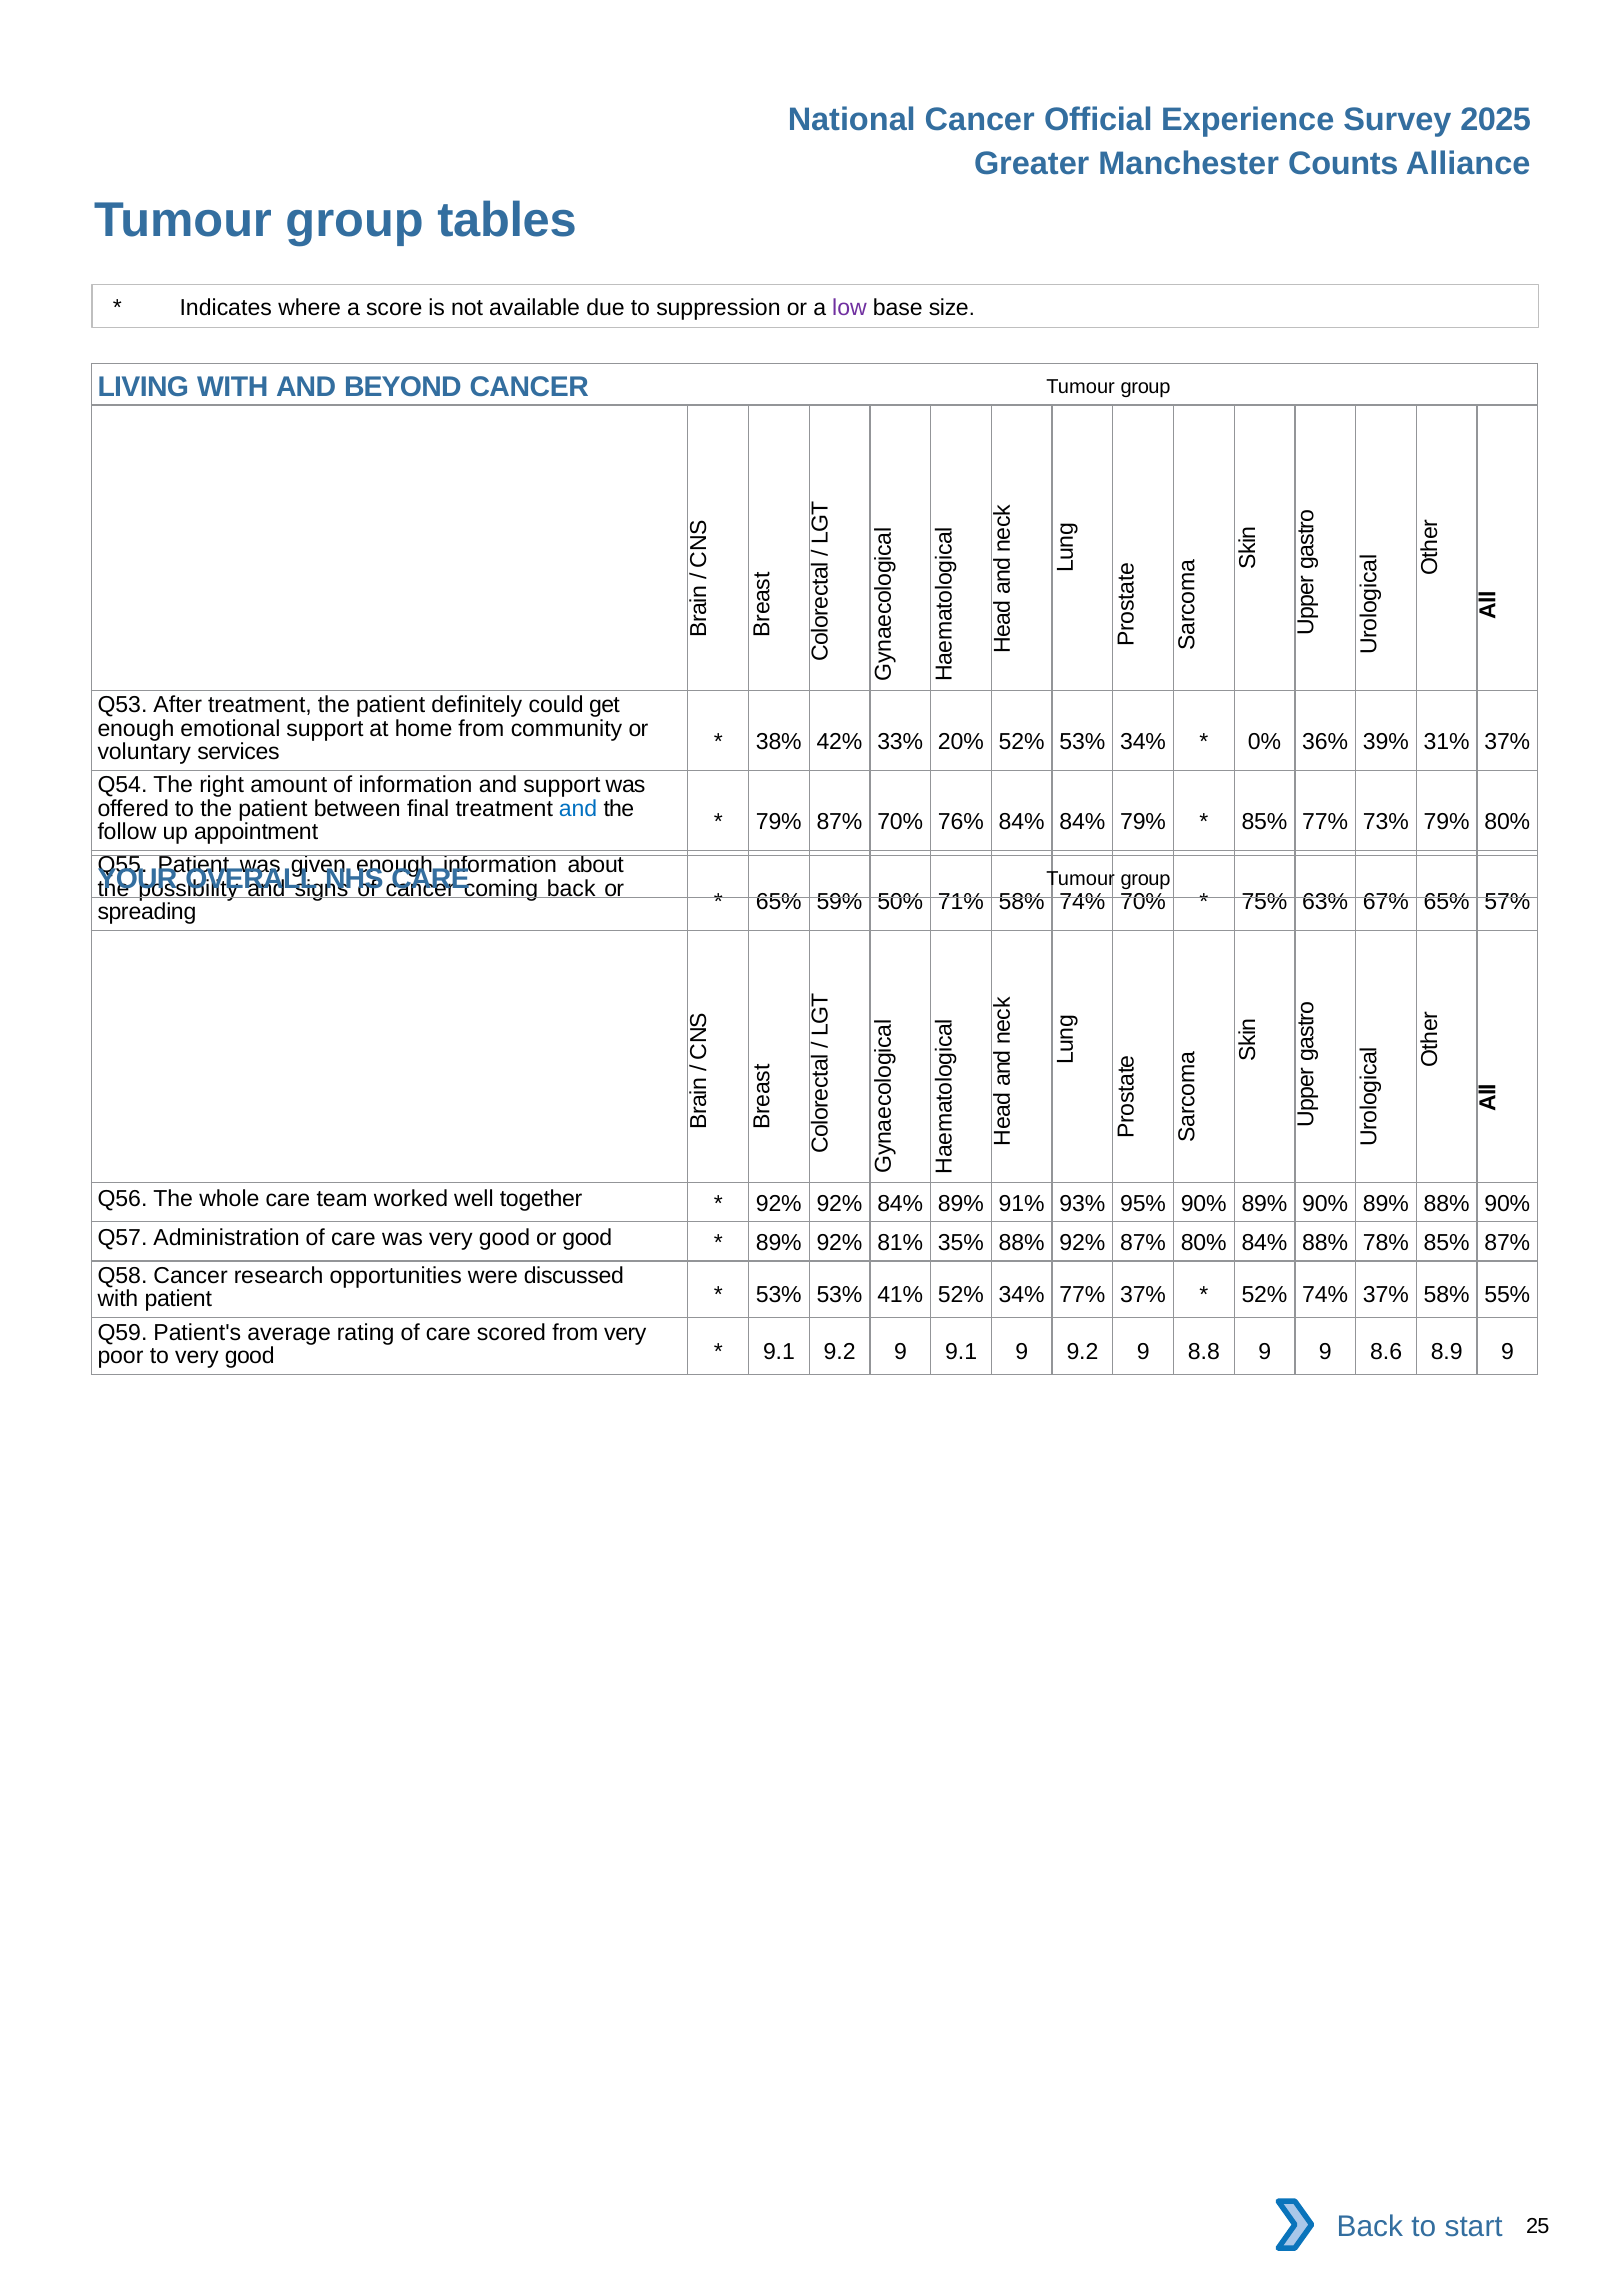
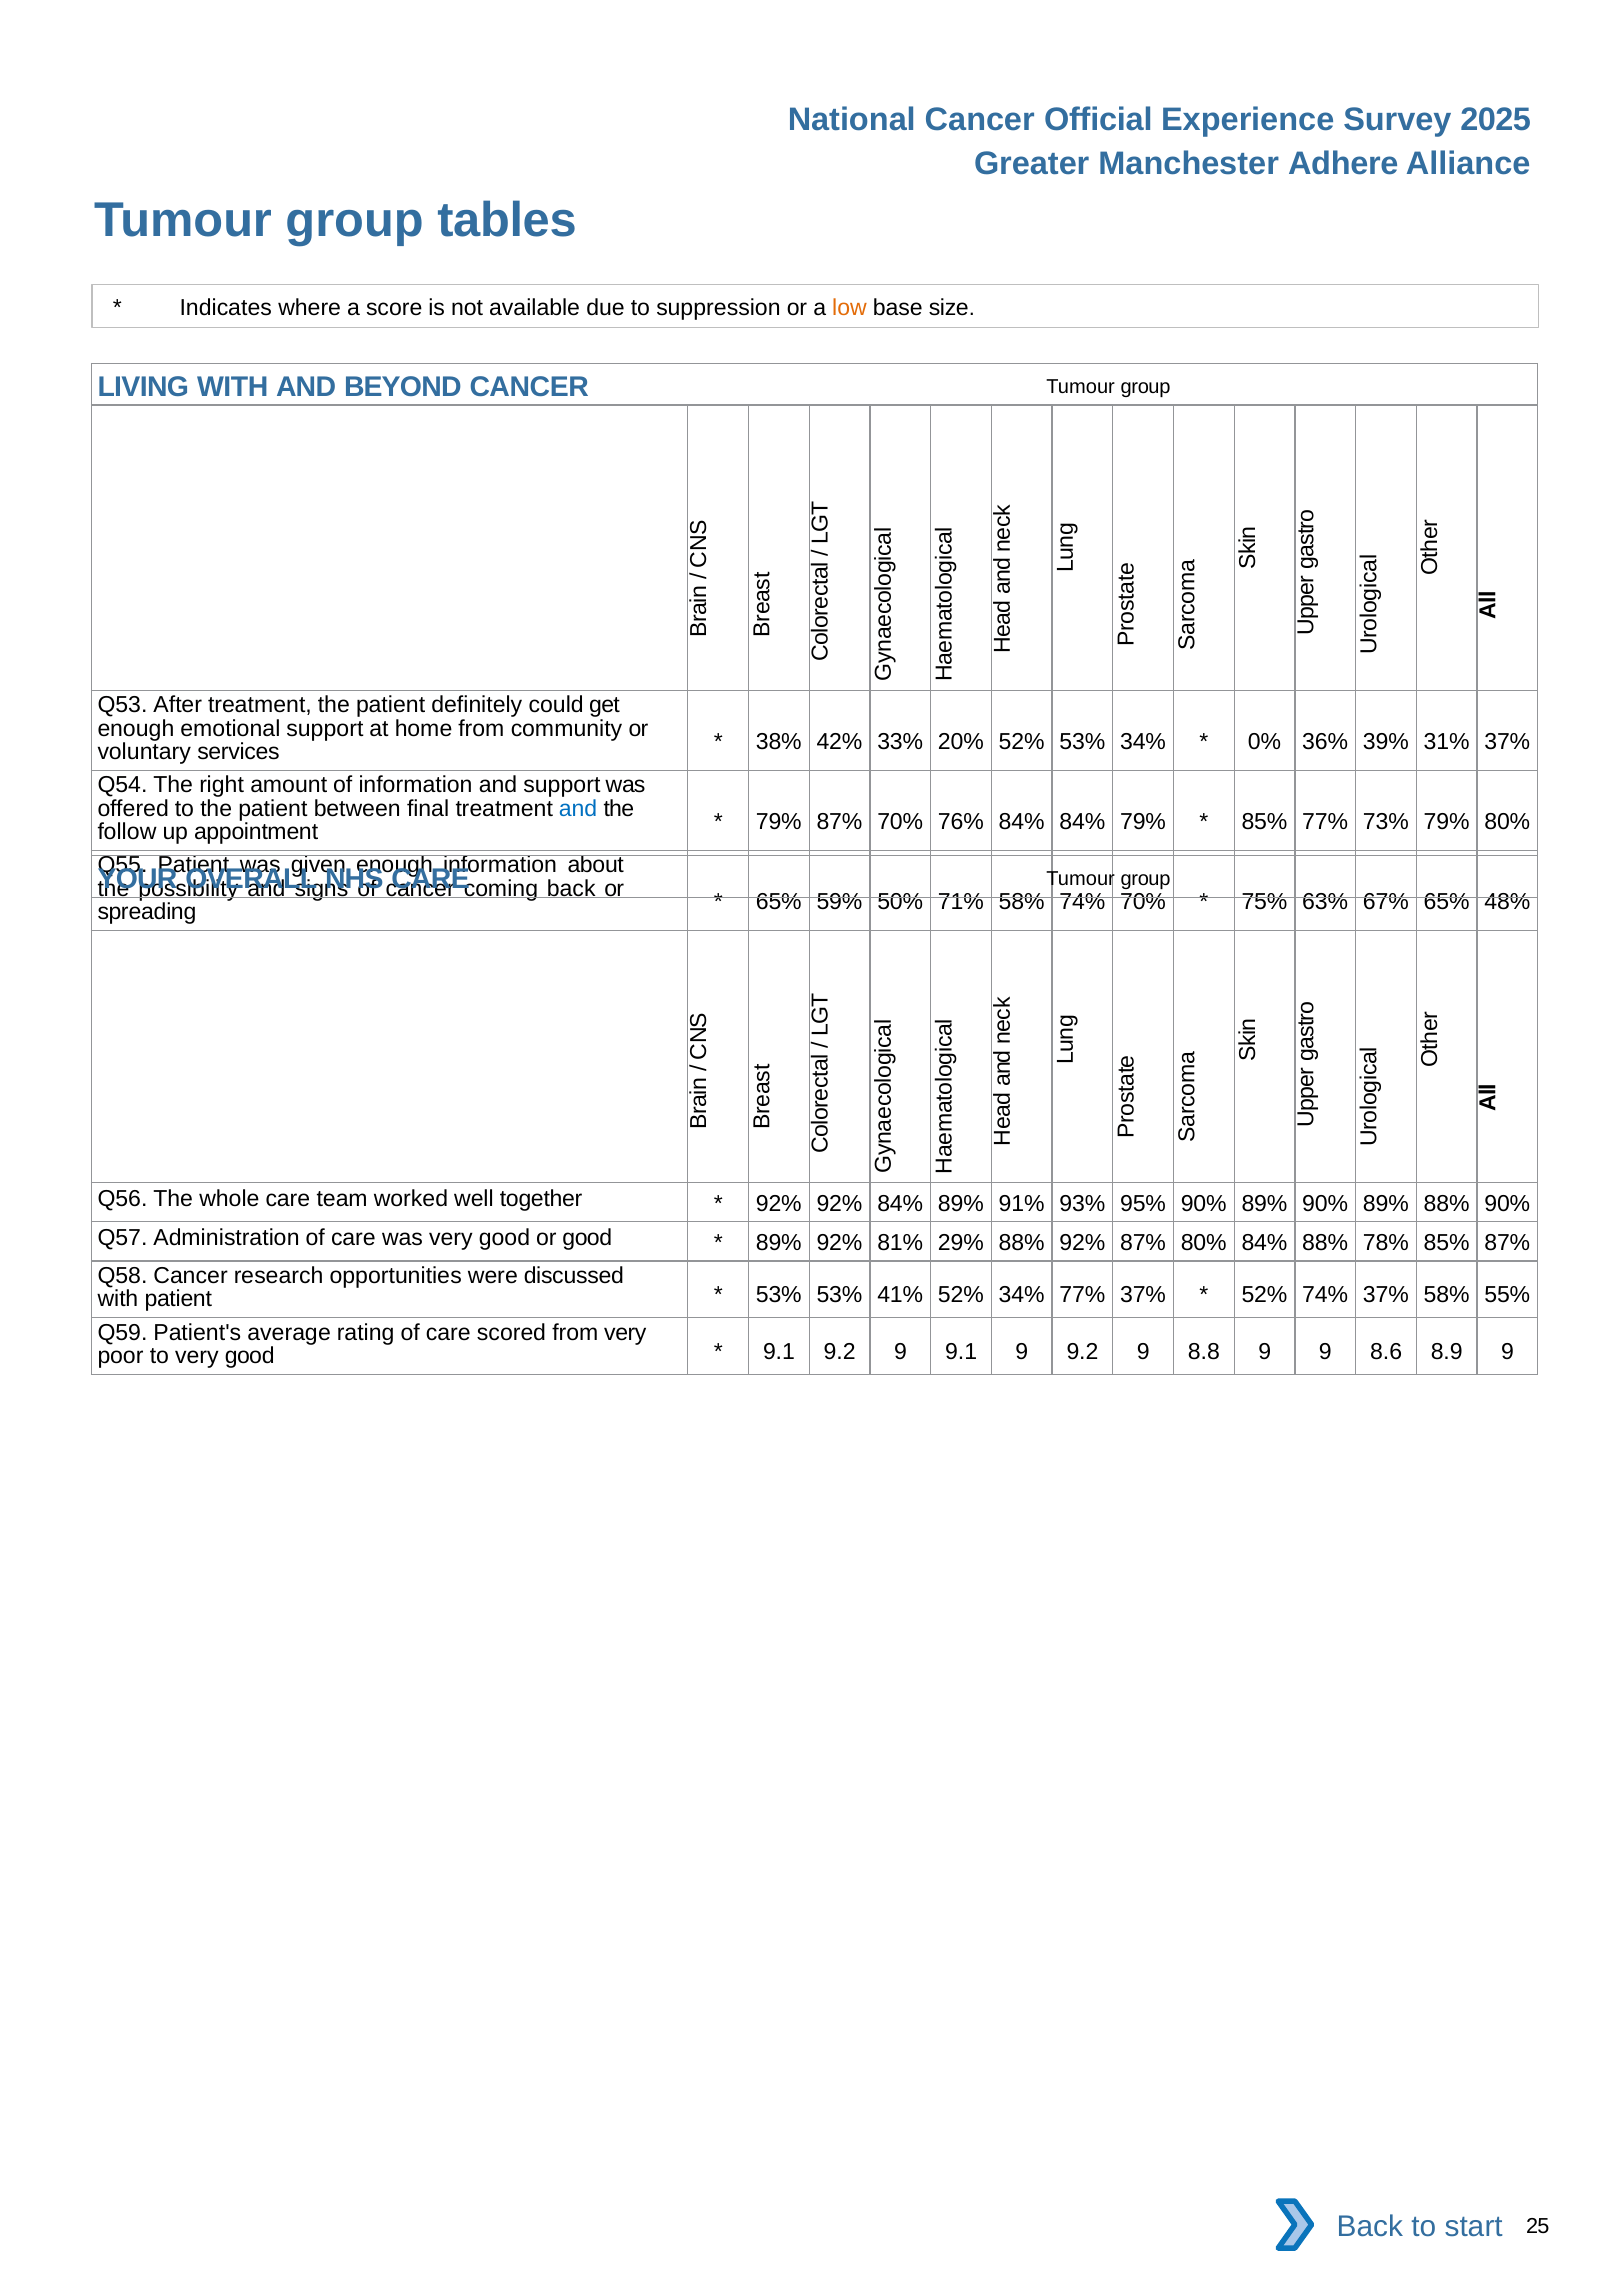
Counts: Counts -> Adhere
low colour: purple -> orange
57%: 57% -> 48%
35%: 35% -> 29%
